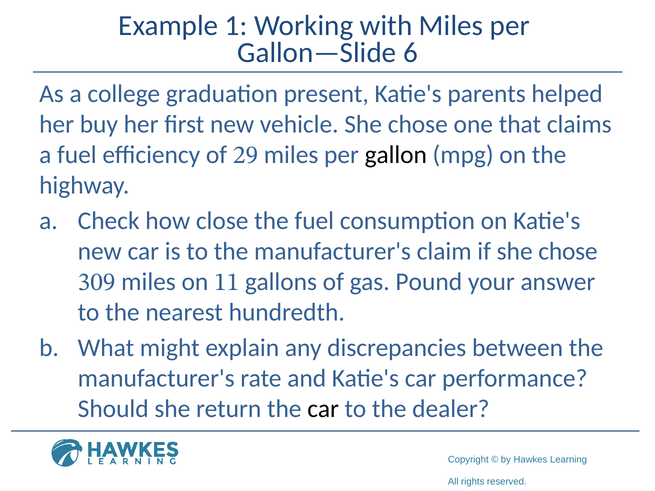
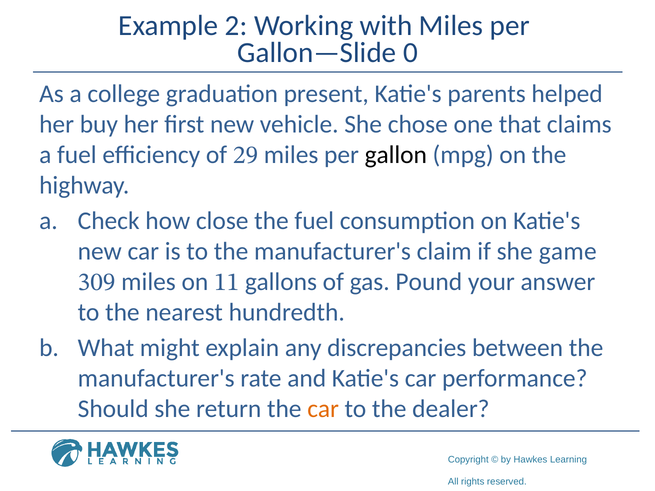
1: 1 -> 2
6: 6 -> 0
if she chose: chose -> game
car at (323, 409) colour: black -> orange
